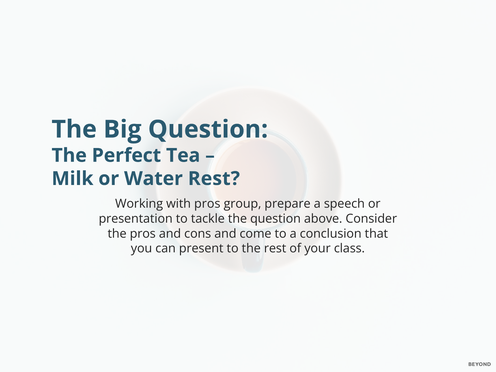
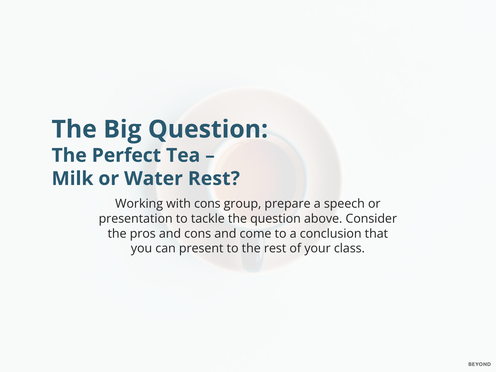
with pros: pros -> cons
